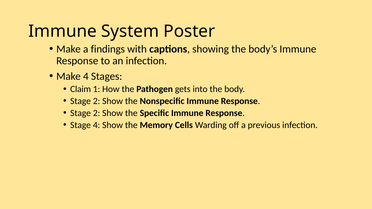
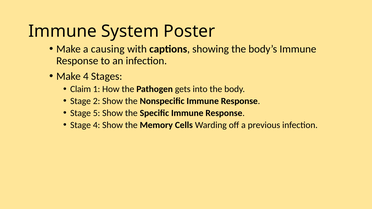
findings: findings -> causing
2 at (97, 113): 2 -> 5
